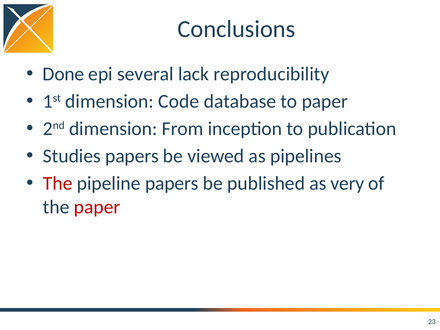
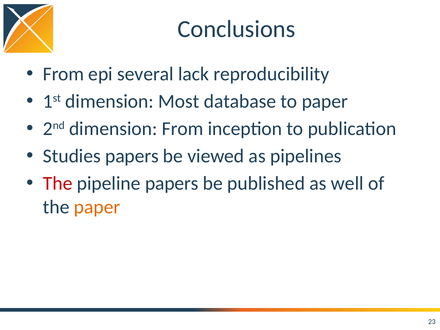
Done at (63, 74): Done -> From
Code: Code -> Most
very: very -> well
paper at (97, 207) colour: red -> orange
